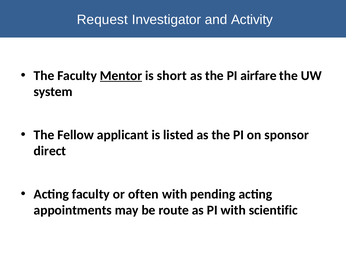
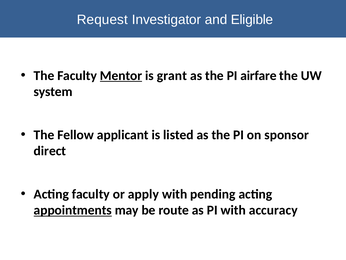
Activity: Activity -> Eligible
short: short -> grant
often: often -> apply
appointments underline: none -> present
scientific: scientific -> accuracy
